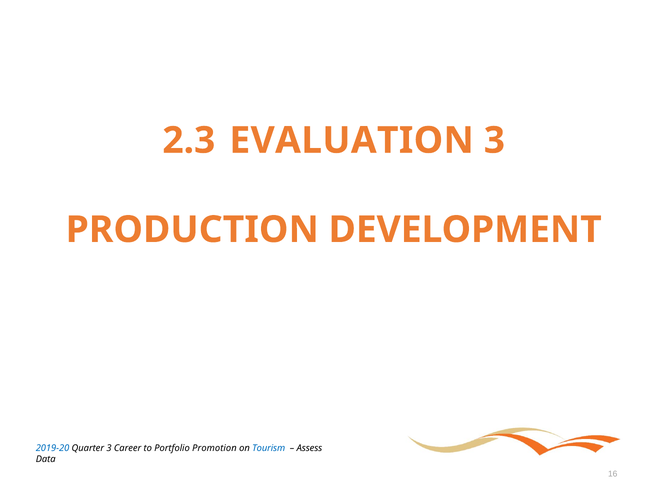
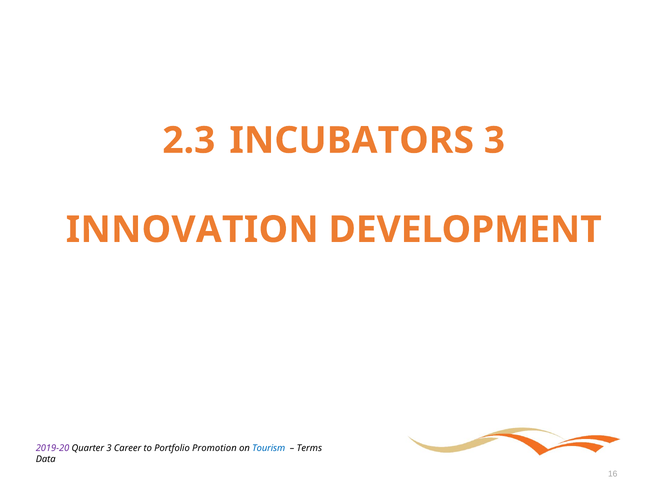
EVALUATION: EVALUATION -> INCUBATORS
PRODUCTION: PRODUCTION -> INNOVATION
2019-20 colour: blue -> purple
Assess: Assess -> Terms
